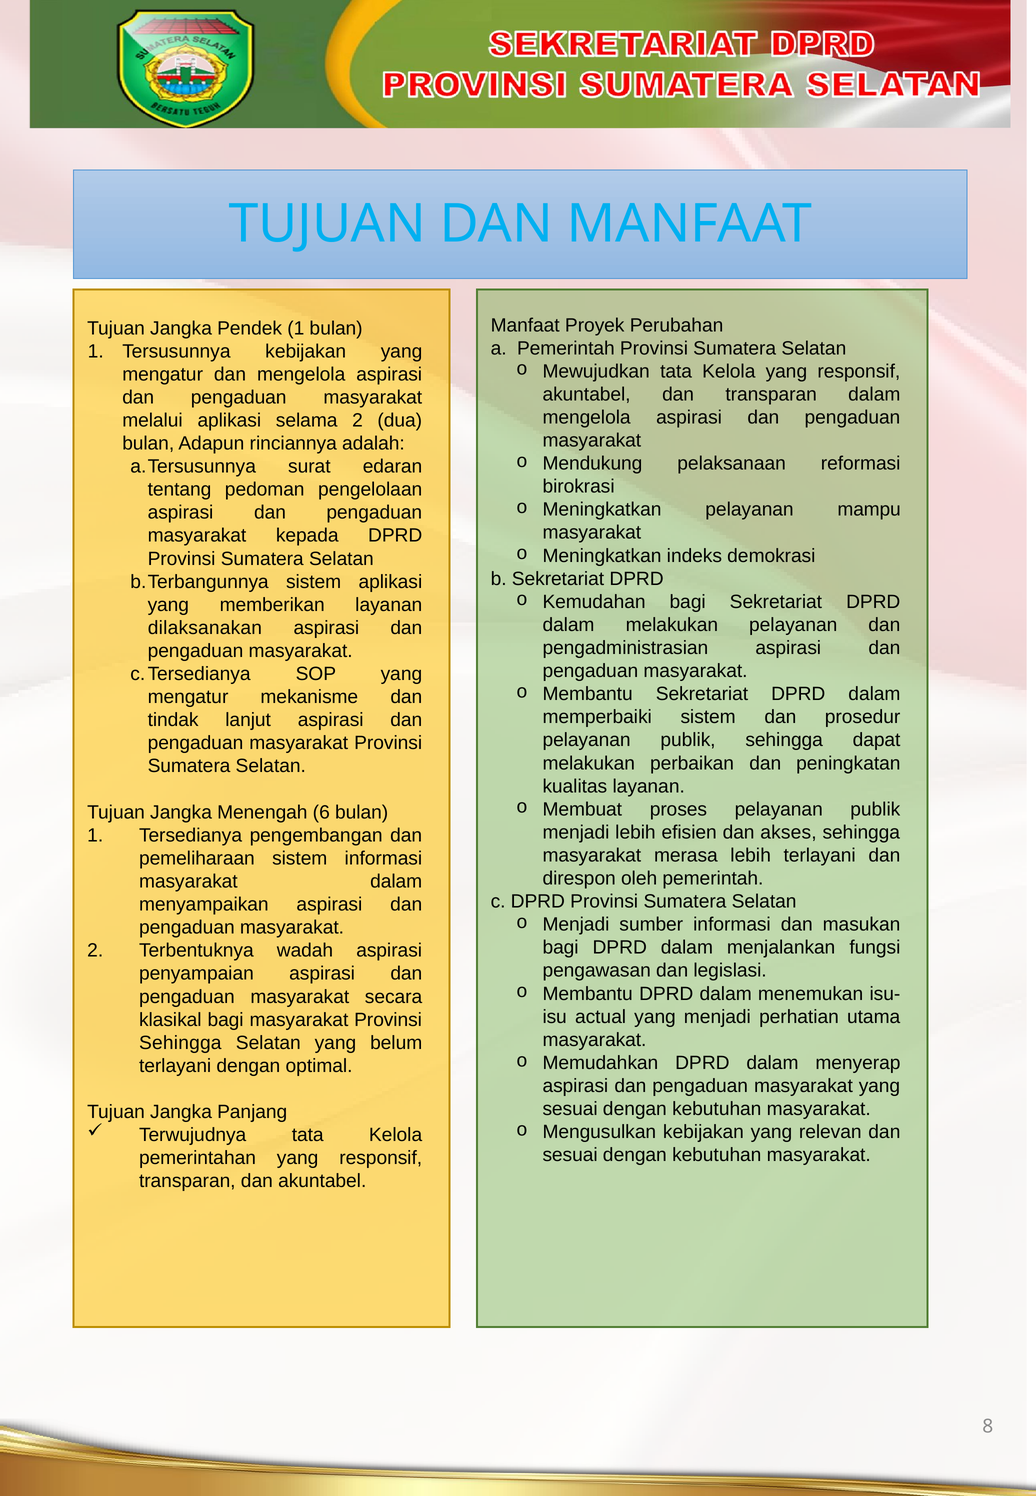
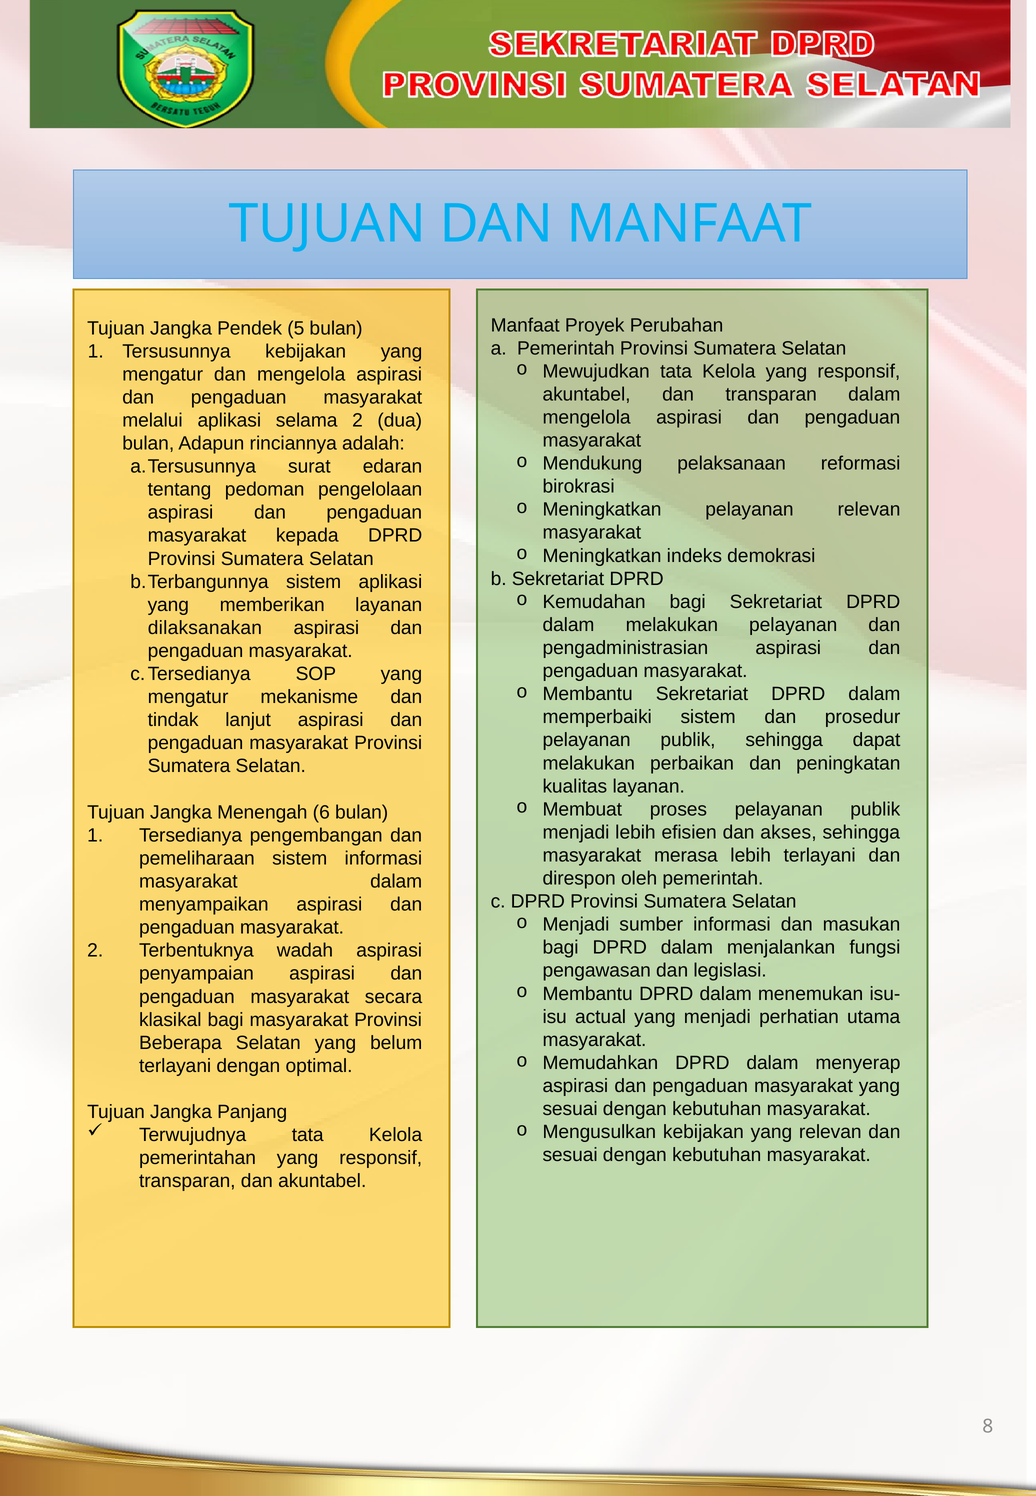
Pendek 1: 1 -> 5
pelayanan mampu: mampu -> relevan
Sehingga at (180, 1043): Sehingga -> Beberapa
